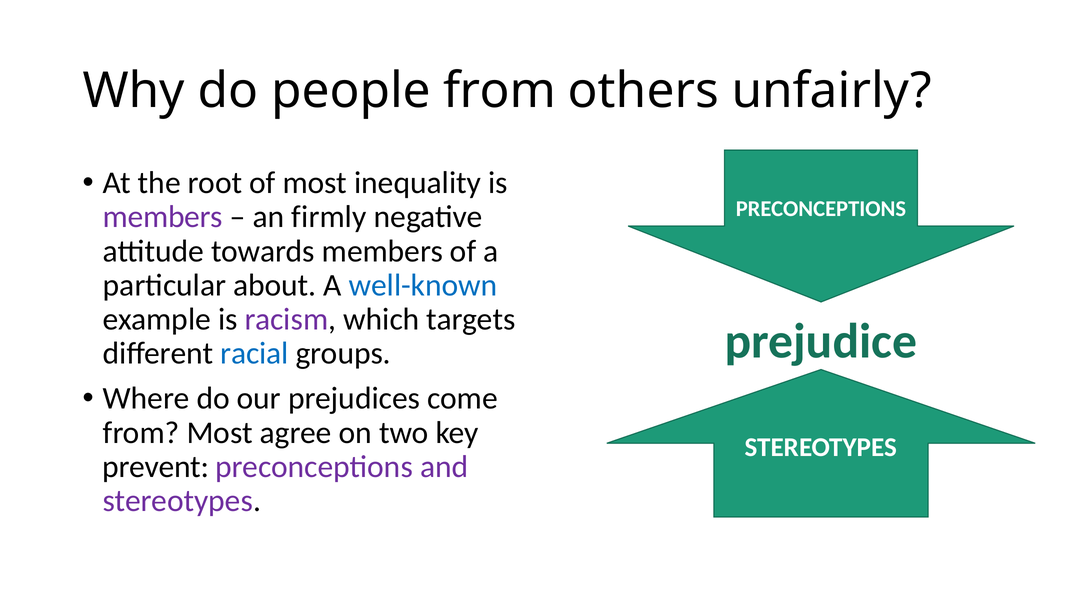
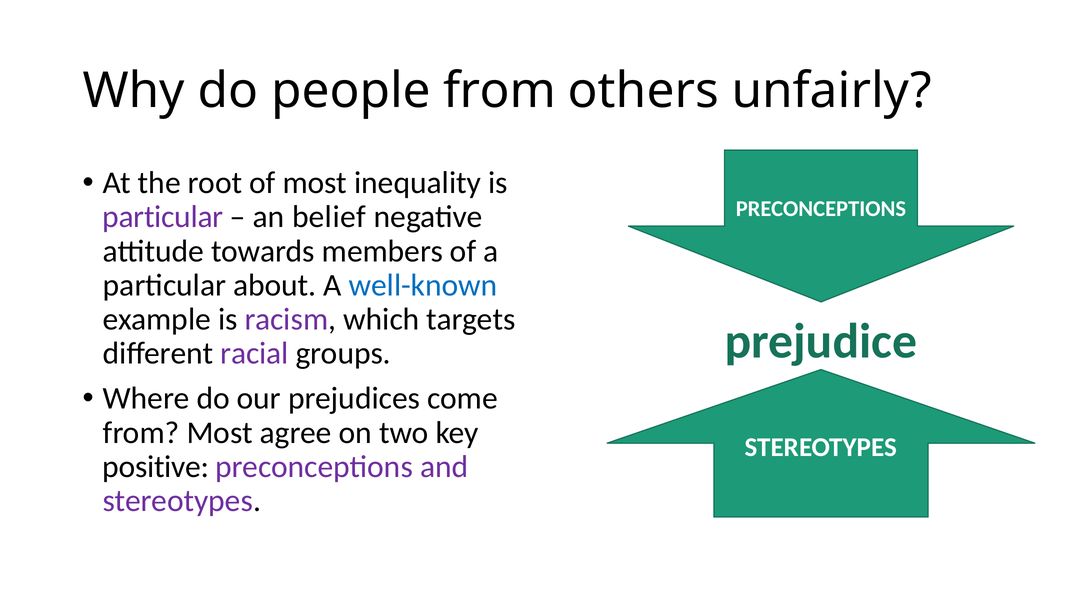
members at (163, 217): members -> particular
firmly: firmly -> belief
racial colour: blue -> purple
prevent: prevent -> positive
